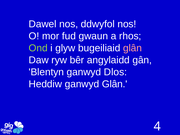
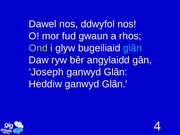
glân at (133, 48) colour: pink -> light blue
Blentyn: Blentyn -> Joseph
Dlos at (115, 72): Dlos -> Glân
